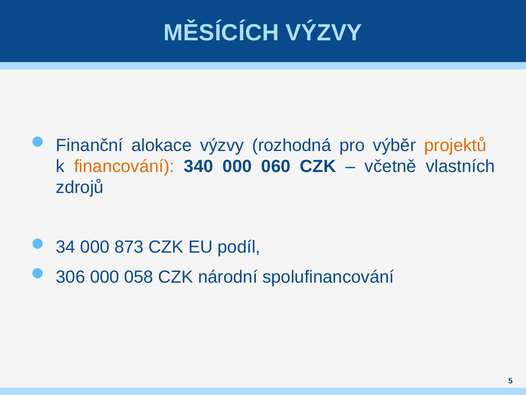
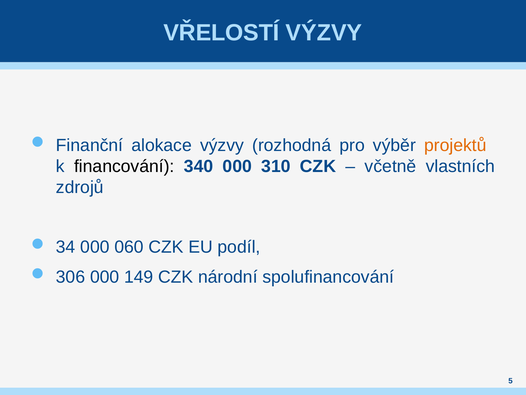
MĚSÍCÍCH: MĚSÍCÍCH -> VŘELOSTÍ
financování colour: orange -> black
060: 060 -> 310
873: 873 -> 060
058: 058 -> 149
